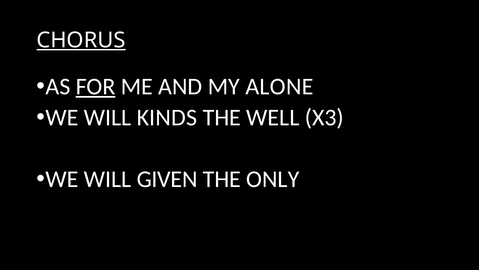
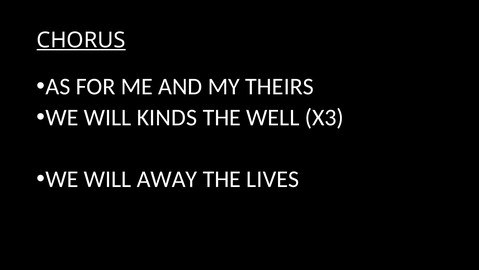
FOR underline: present -> none
ALONE: ALONE -> THEIRS
GIVEN: GIVEN -> AWAY
ONLY: ONLY -> LIVES
